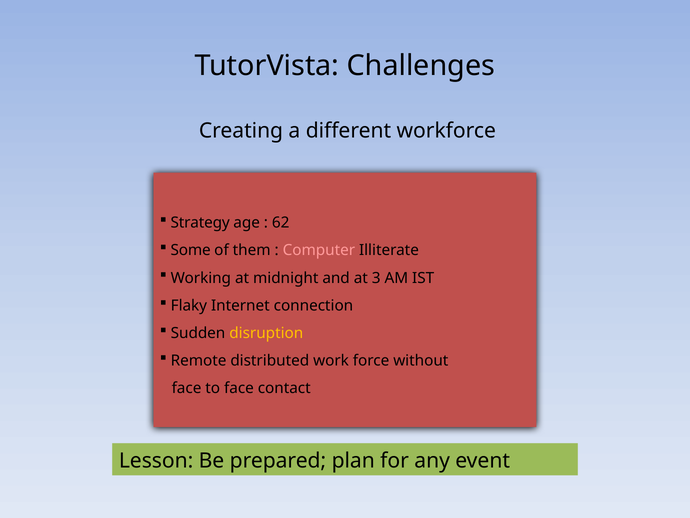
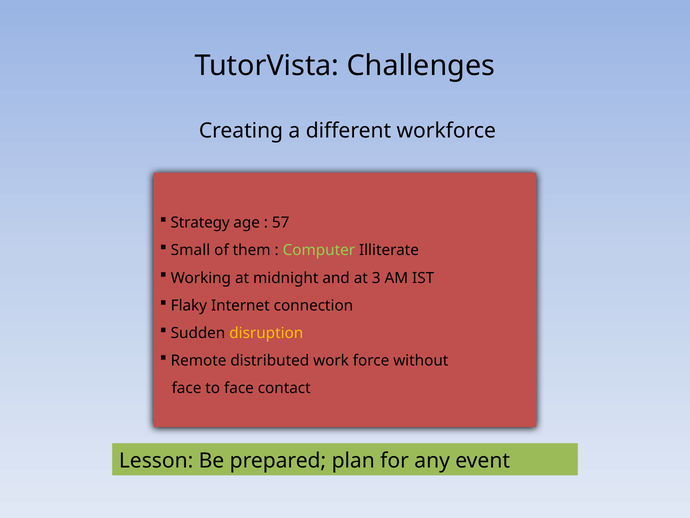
62: 62 -> 57
Some: Some -> Small
Computer colour: pink -> light green
